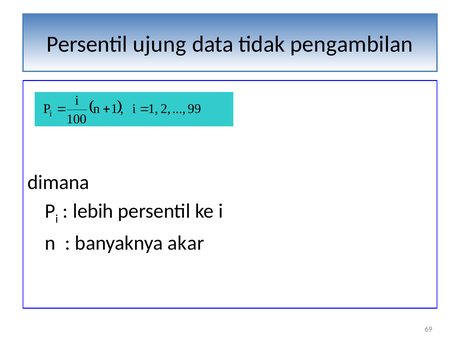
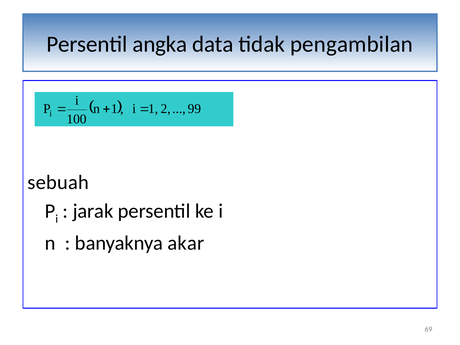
ujung: ujung -> angka
dimana: dimana -> sebuah
lebih: lebih -> jarak
